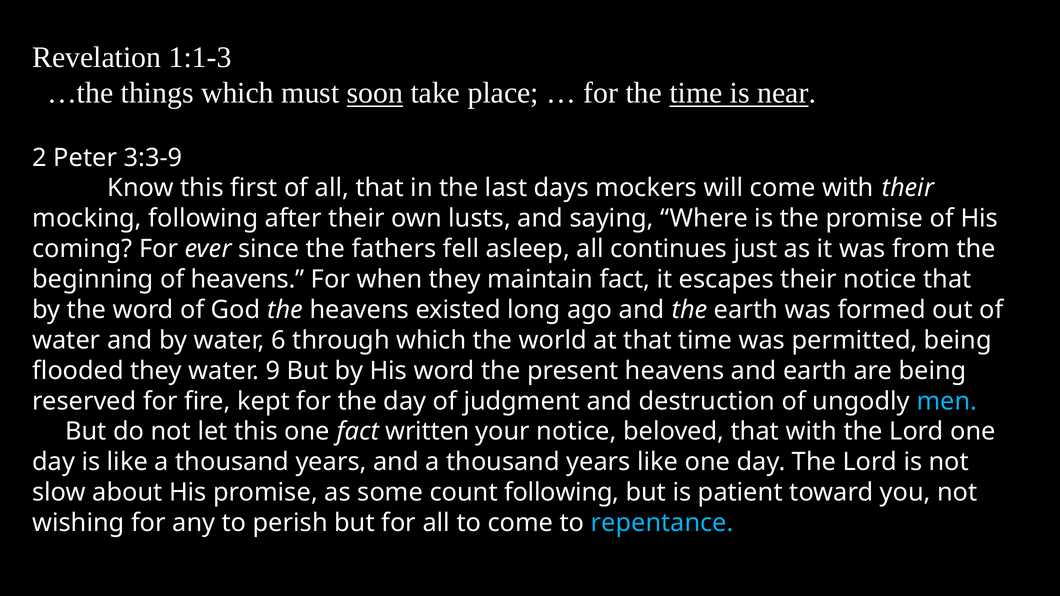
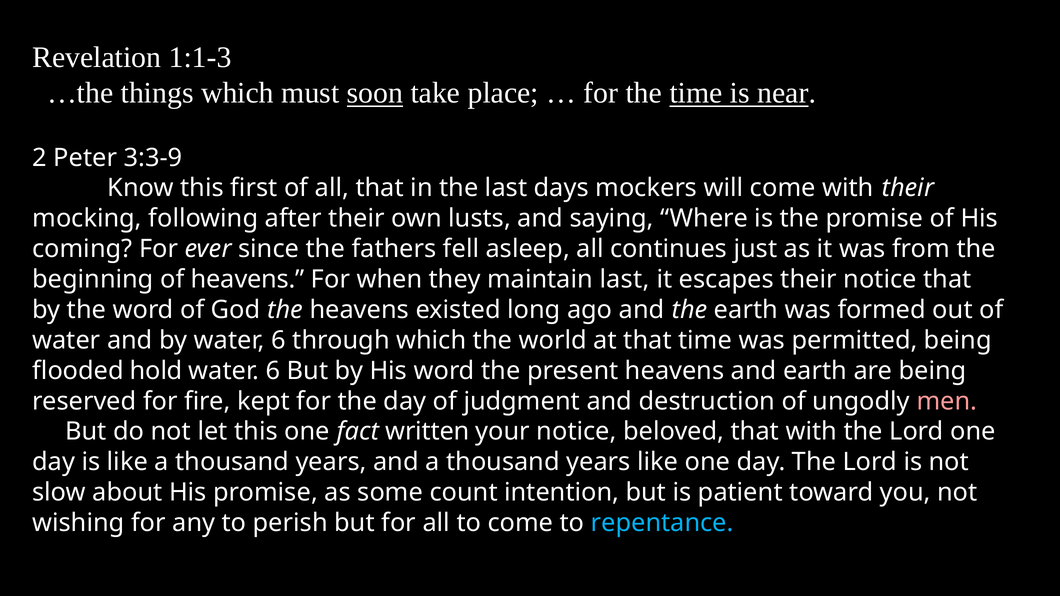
maintain fact: fact -> last
flooded they: they -> hold
9 at (273, 371): 9 -> 6
men colour: light blue -> pink
count following: following -> intention
